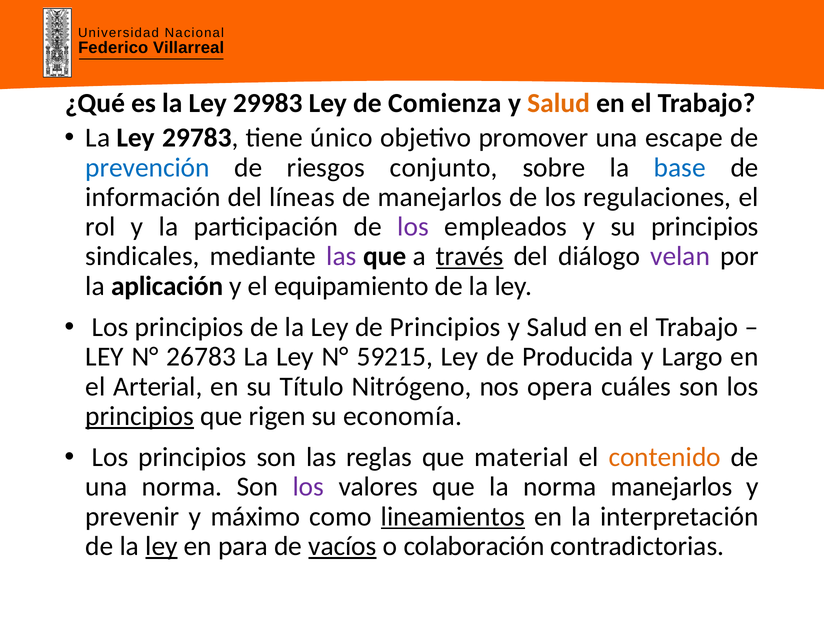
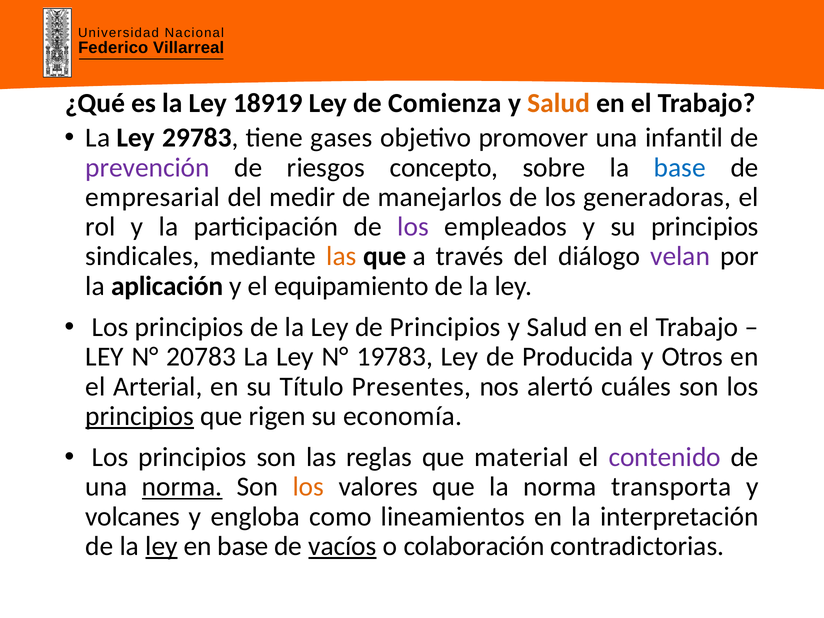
29983: 29983 -> 18919
único: único -> gases
escape: escape -> infantil
prevención colour: blue -> purple
conjunto: conjunto -> concepto
información: información -> empresarial
líneas: líneas -> medir
regulaciones: regulaciones -> generadoras
las at (342, 256) colour: purple -> orange
través underline: present -> none
26783: 26783 -> 20783
59215: 59215 -> 19783
Largo: Largo -> Otros
Nitrógeno: Nitrógeno -> Presentes
opera: opera -> alertó
contenido colour: orange -> purple
norma at (182, 487) underline: none -> present
los at (308, 487) colour: purple -> orange
norma manejarlos: manejarlos -> transporta
prevenir: prevenir -> volcanes
máximo: máximo -> engloba
lineamientos underline: present -> none
en para: para -> base
